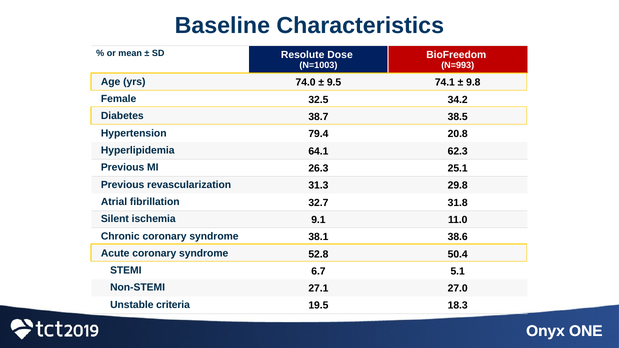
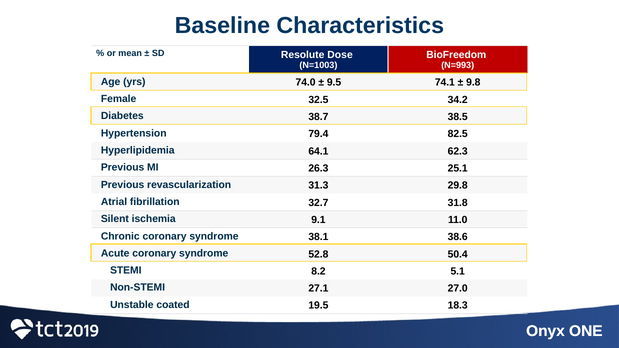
20.8: 20.8 -> 82.5
6.7: 6.7 -> 8.2
criteria: criteria -> coated
